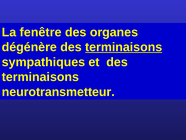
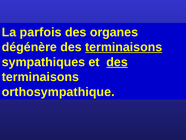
fenêtre: fenêtre -> parfois
des at (117, 62) underline: none -> present
neurotransmetteur: neurotransmetteur -> orthosympathique
